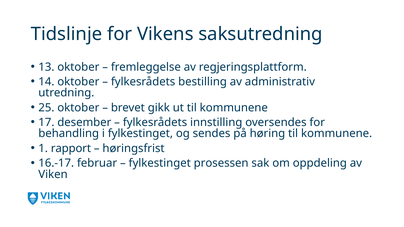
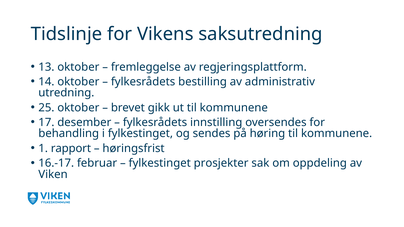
prosessen: prosessen -> prosjekter
